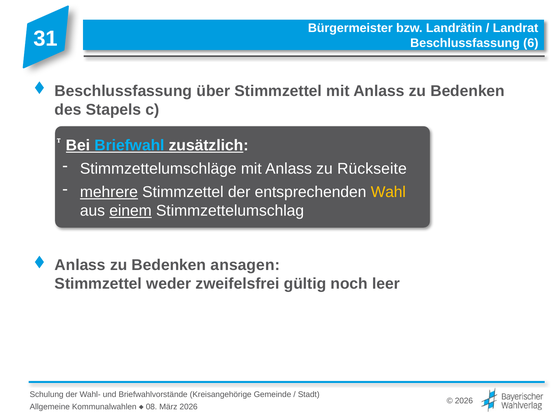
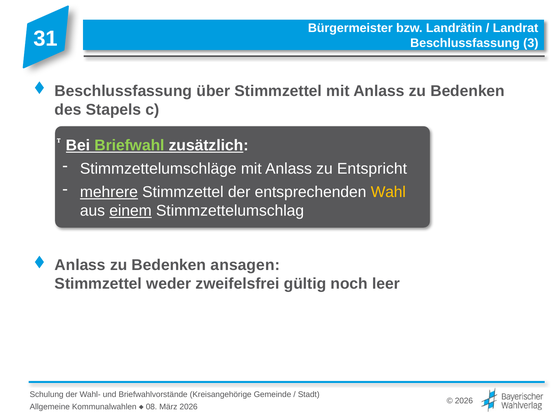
6: 6 -> 3
Briefwahl colour: light blue -> light green
Rückseite: Rückseite -> Entspricht
